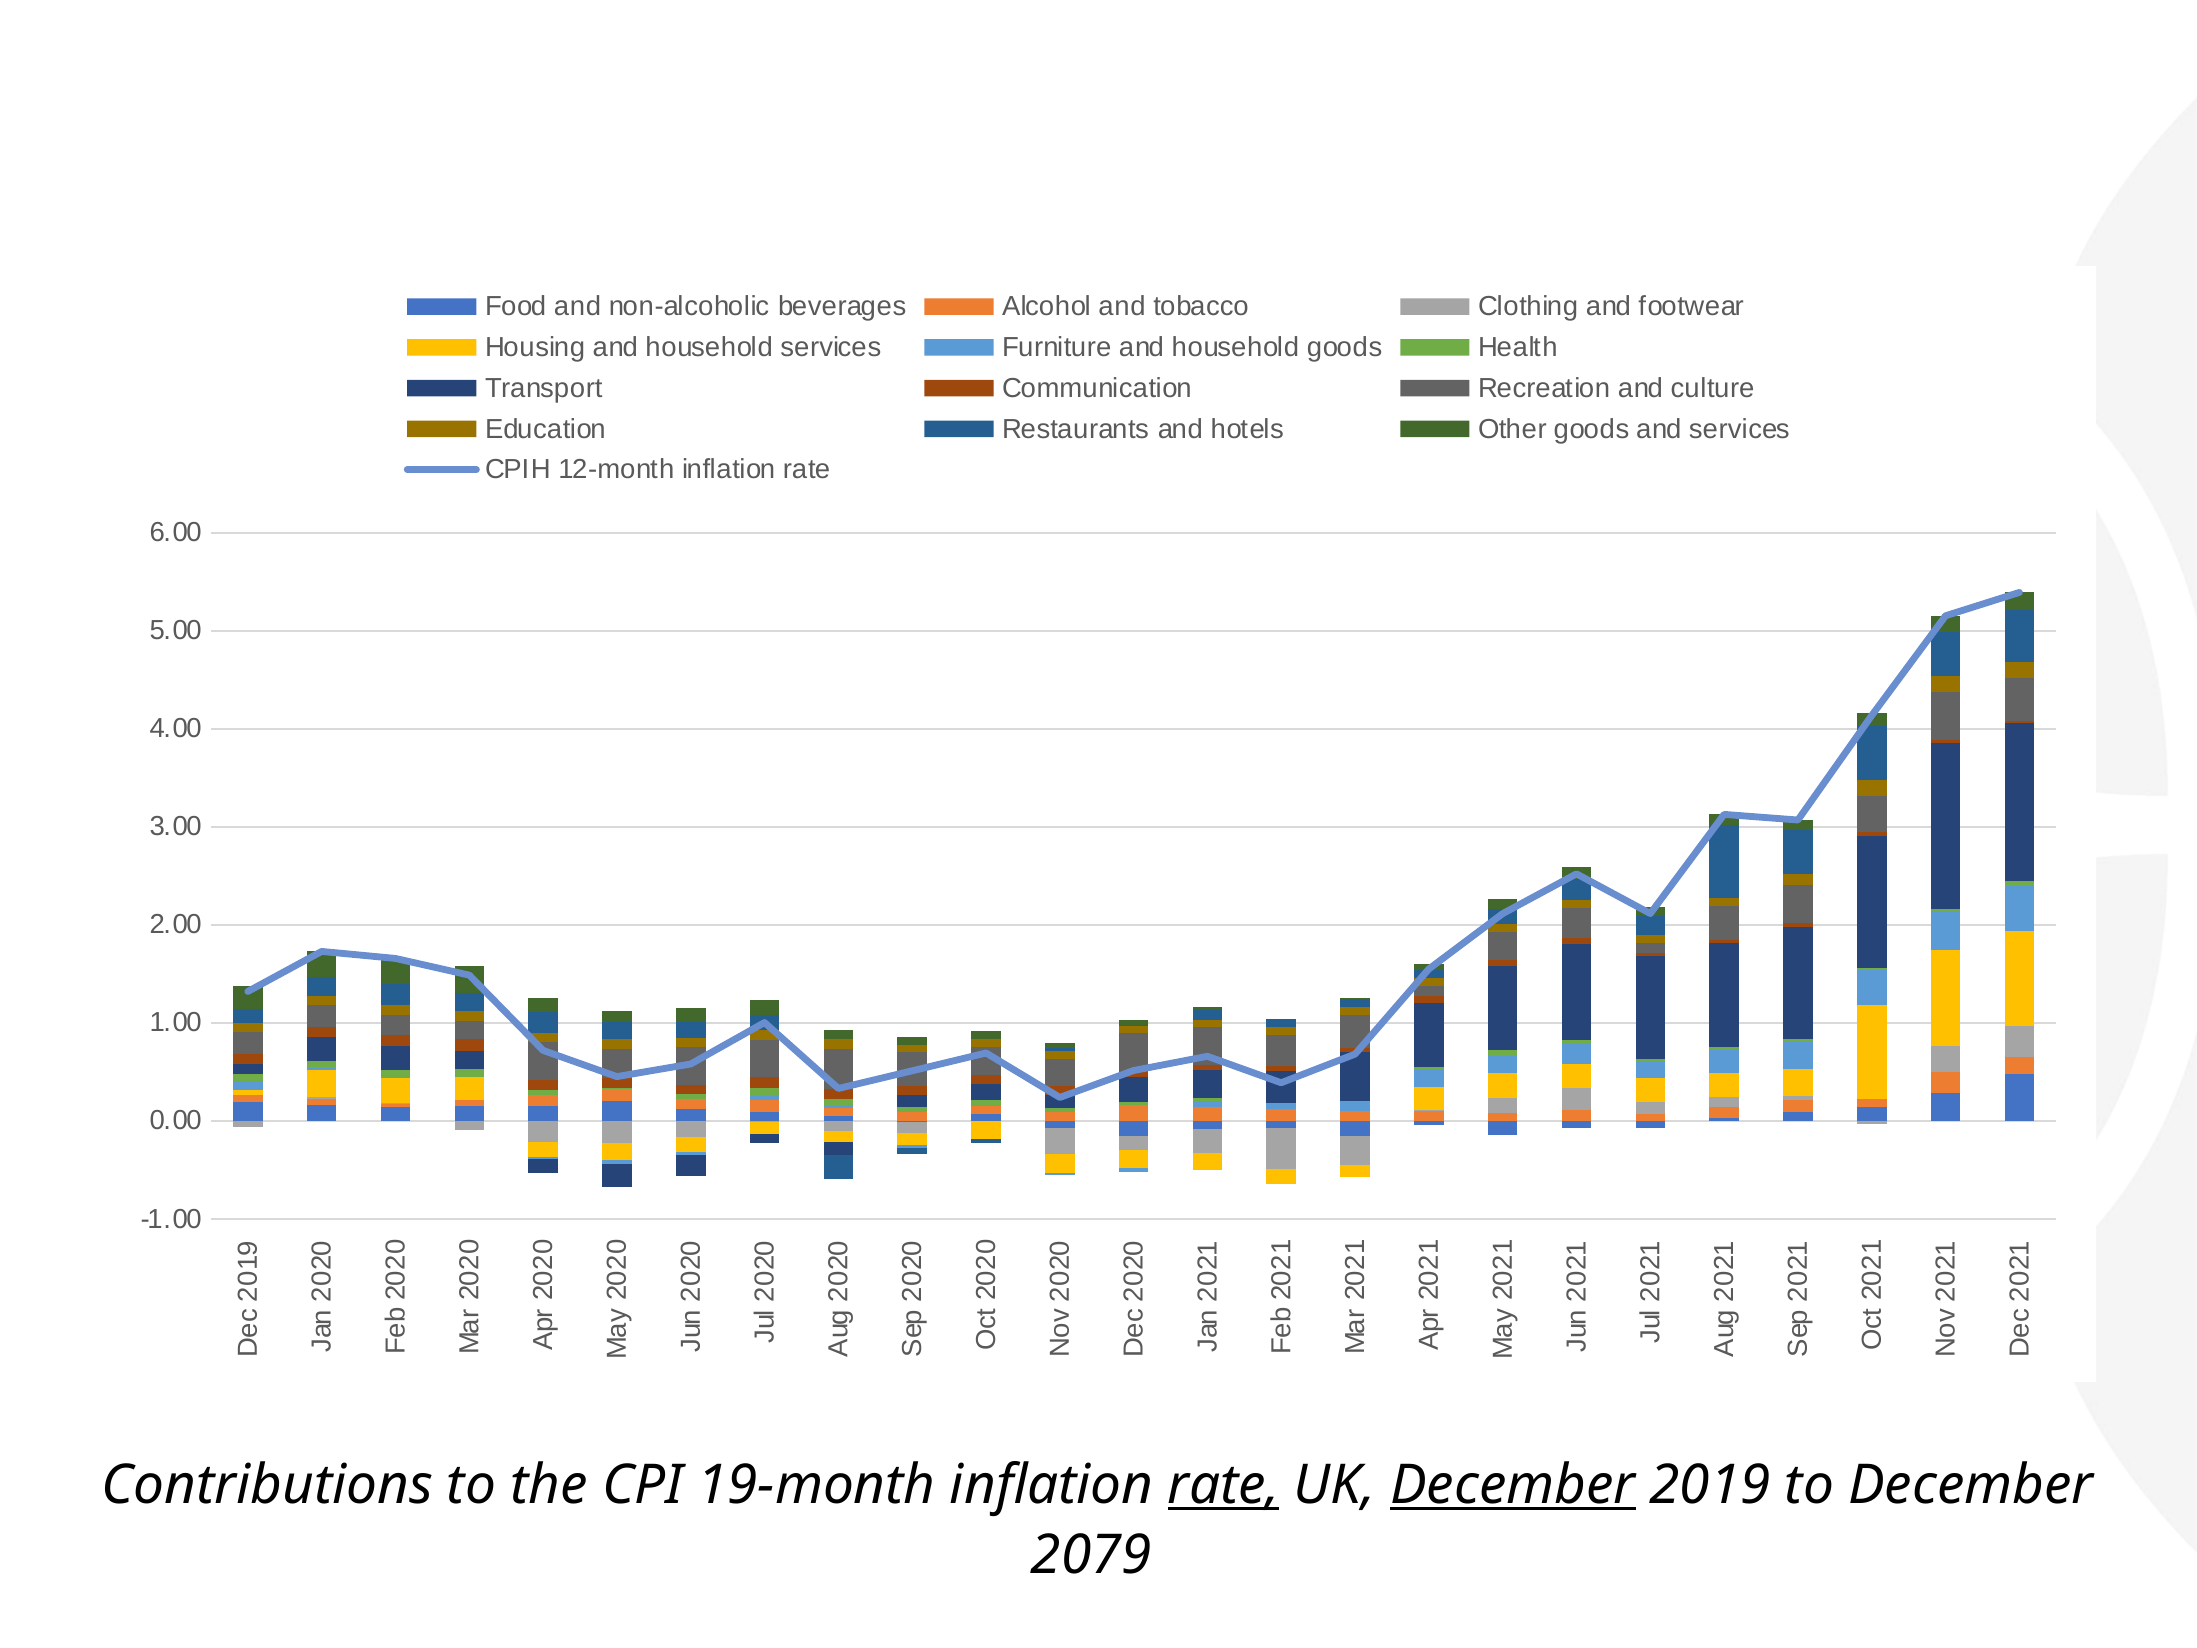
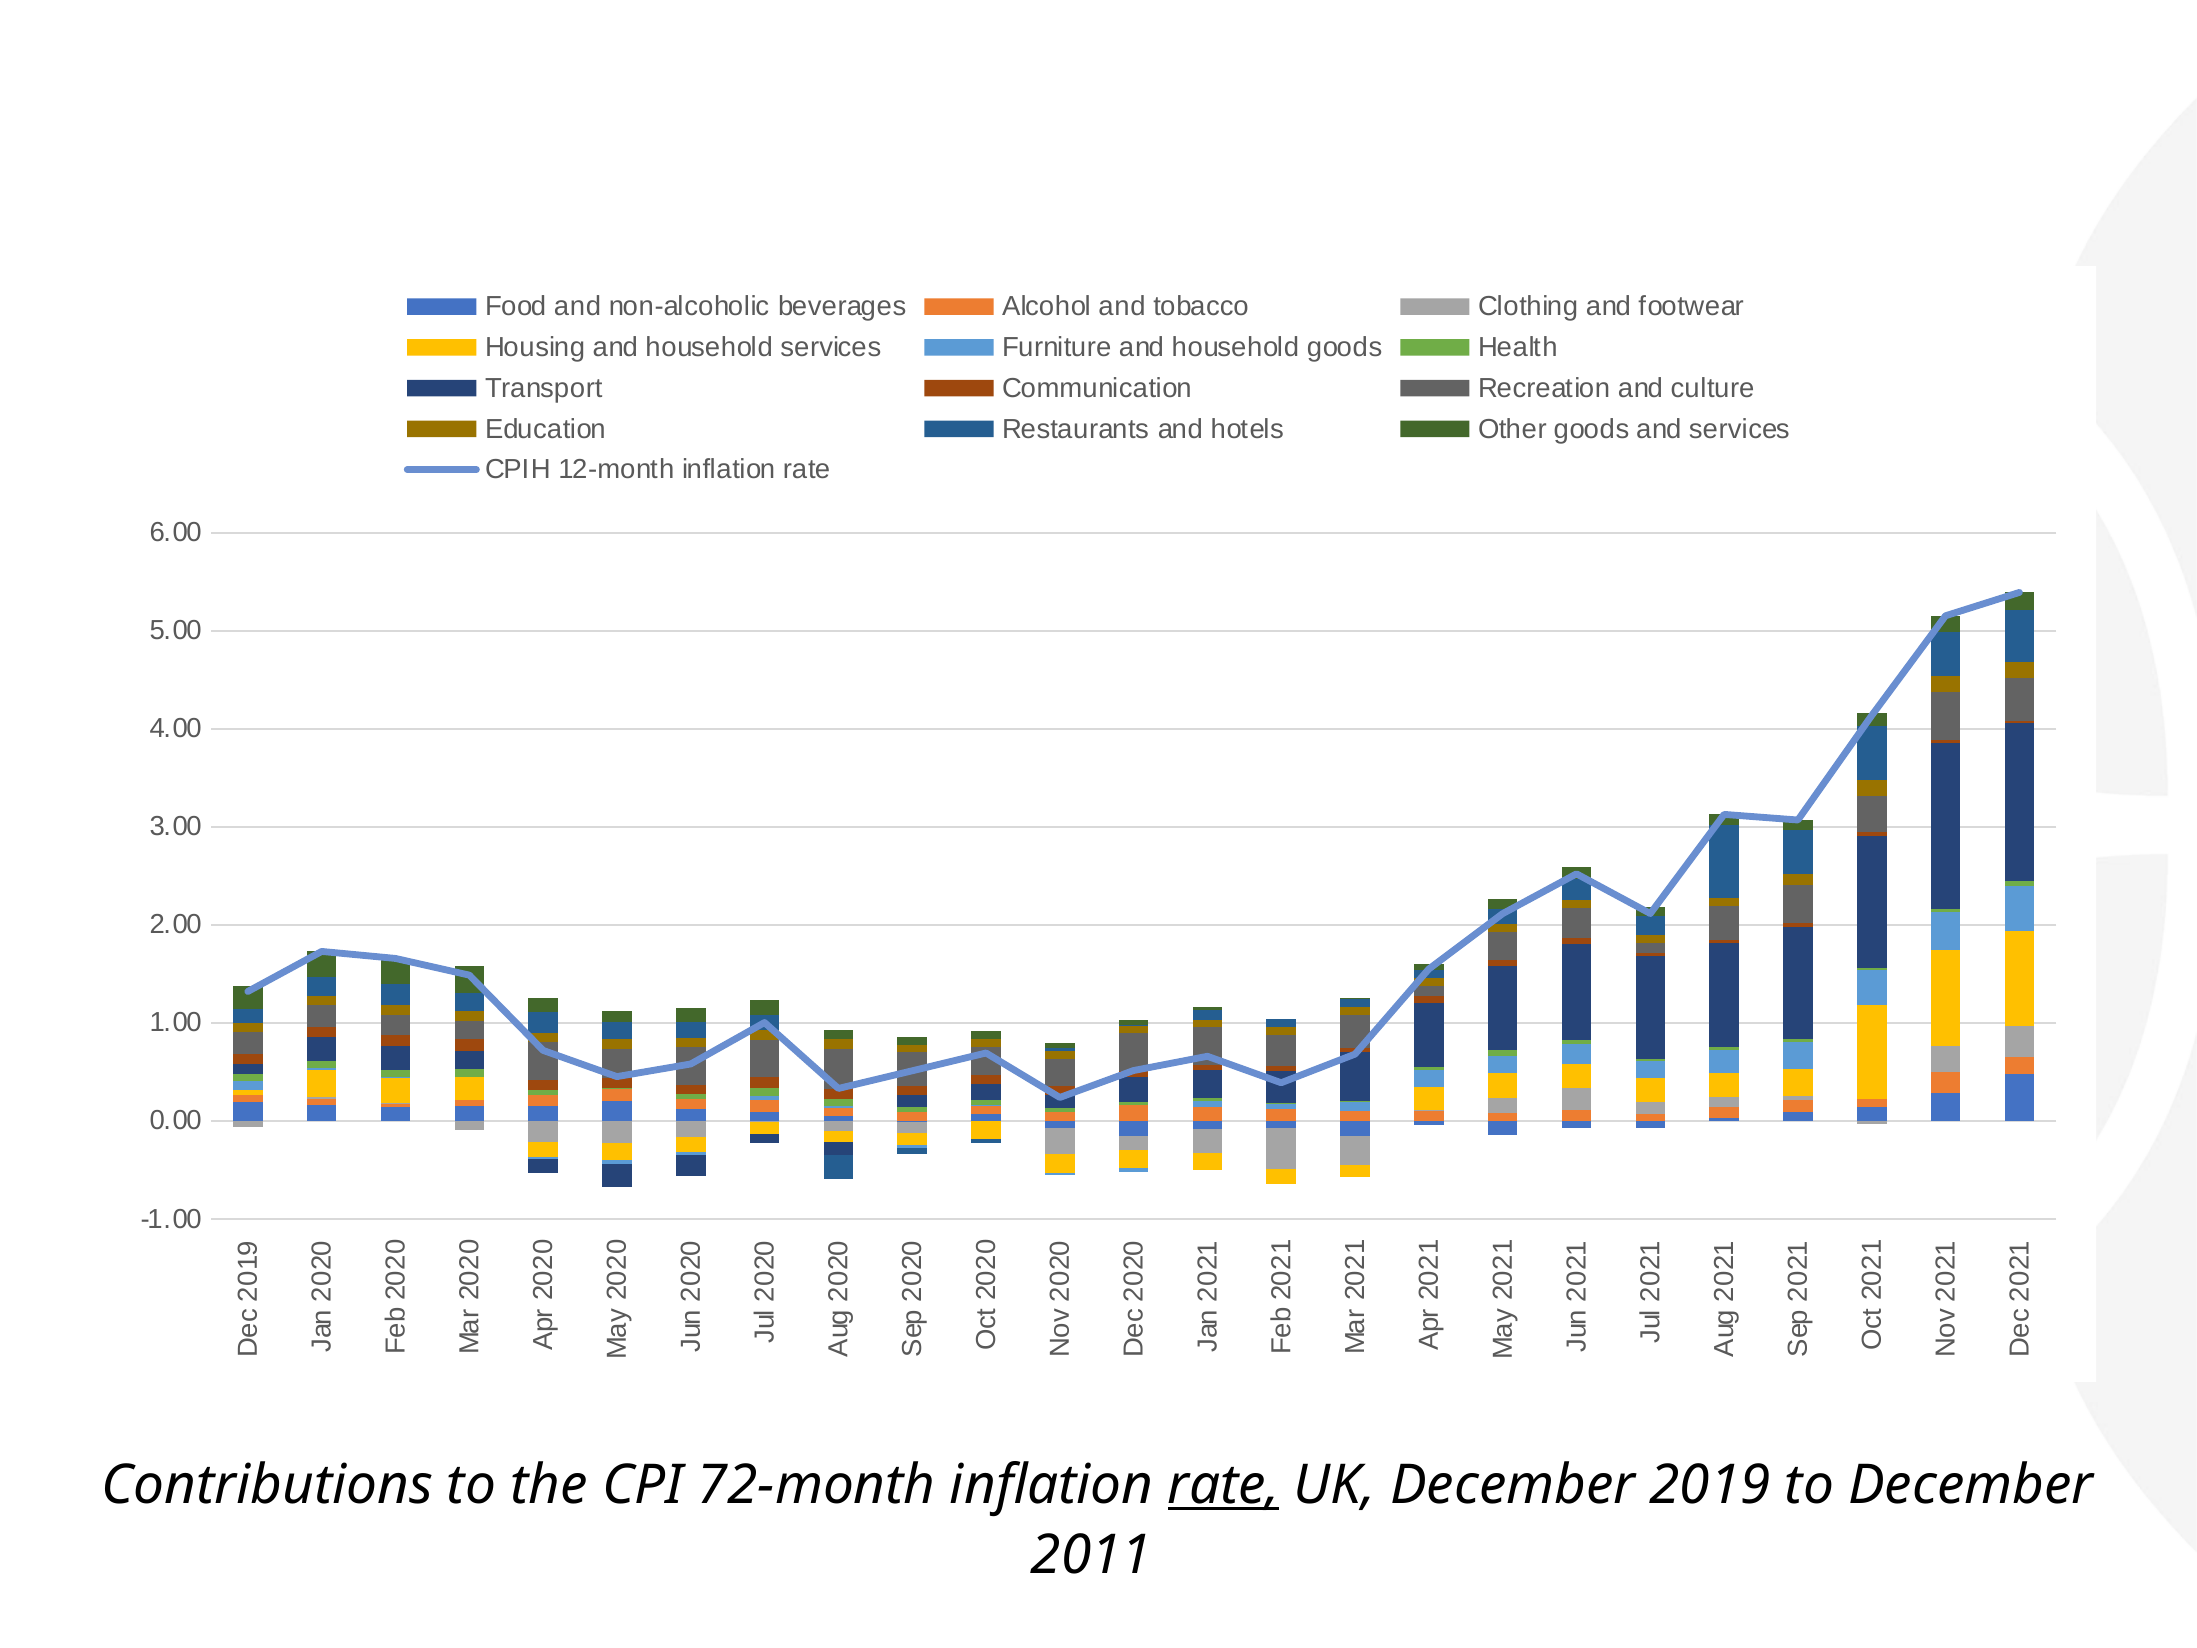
19-month: 19-month -> 72-month
December at (1513, 1485) underline: present -> none
2079: 2079 -> 2011
